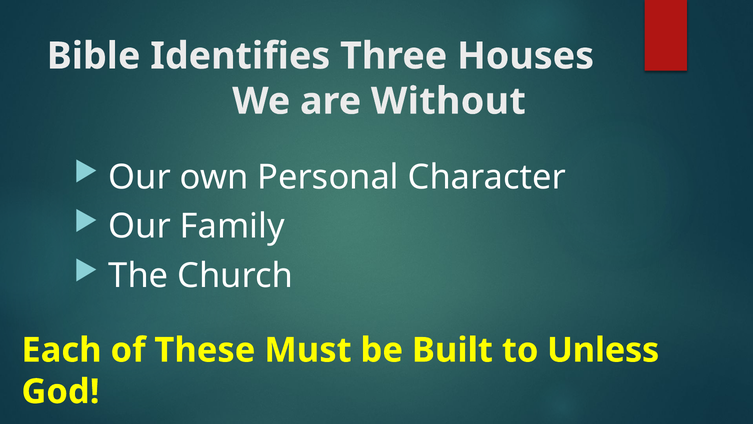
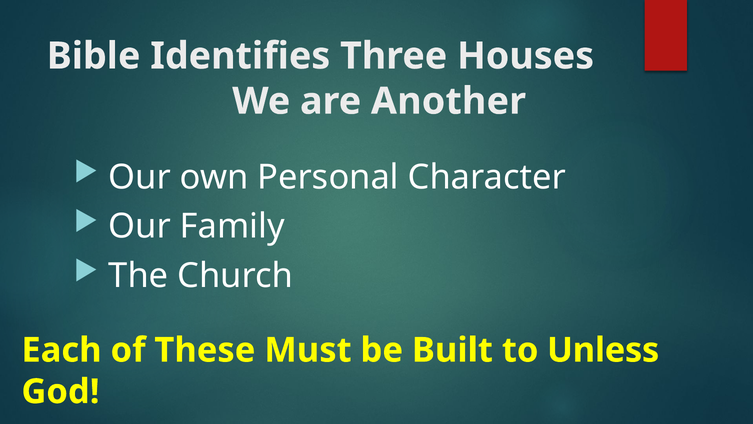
Without: Without -> Another
